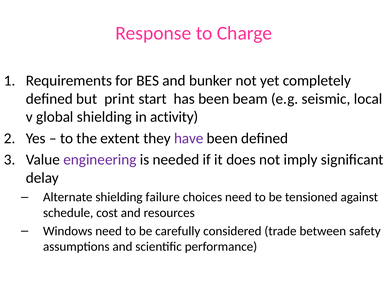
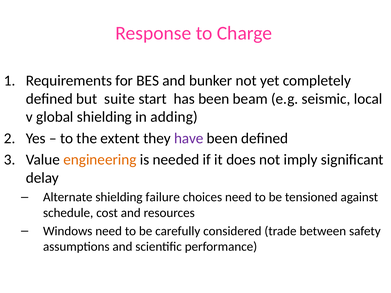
print: print -> suite
activity: activity -> adding
engineering colour: purple -> orange
